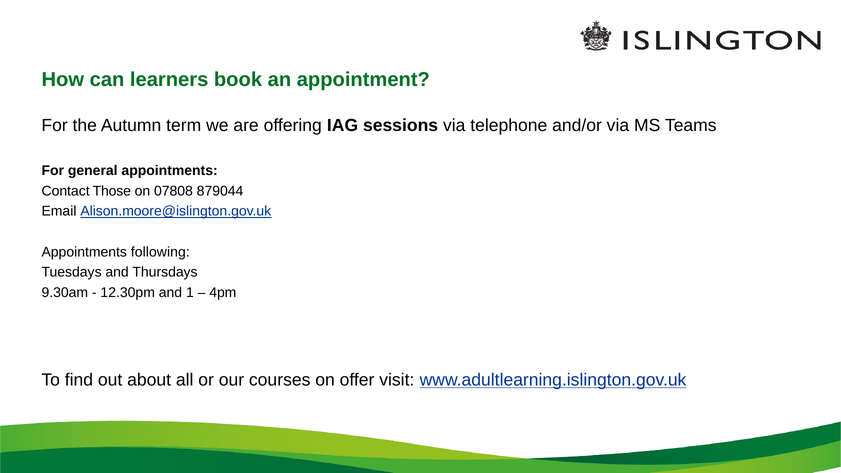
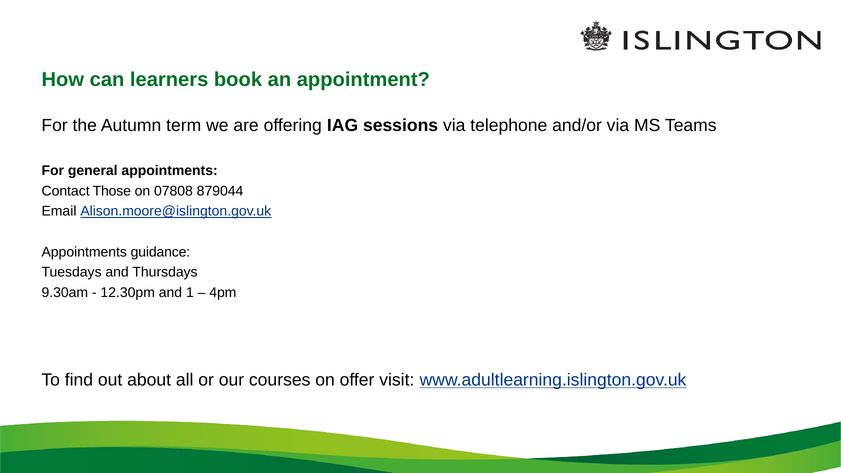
following: following -> guidance
